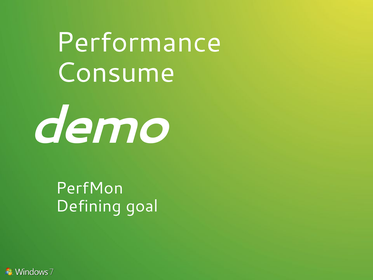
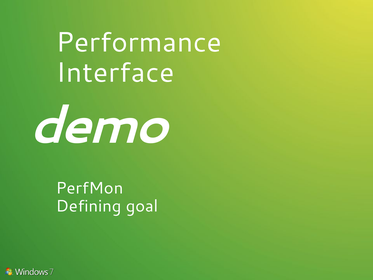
Consume: Consume -> Interface
